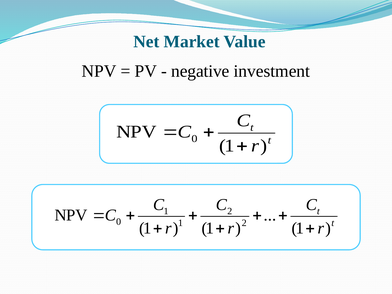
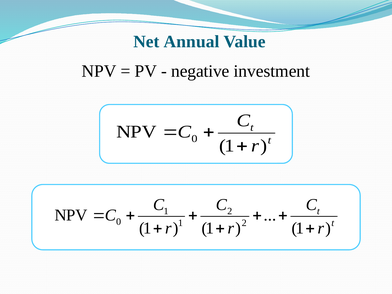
Market: Market -> Annual
